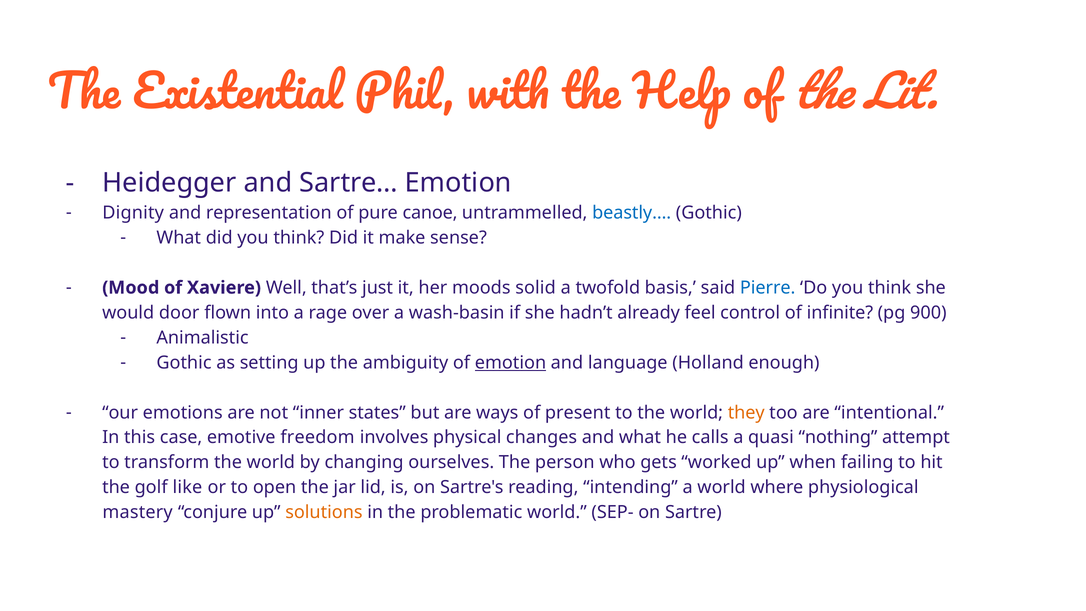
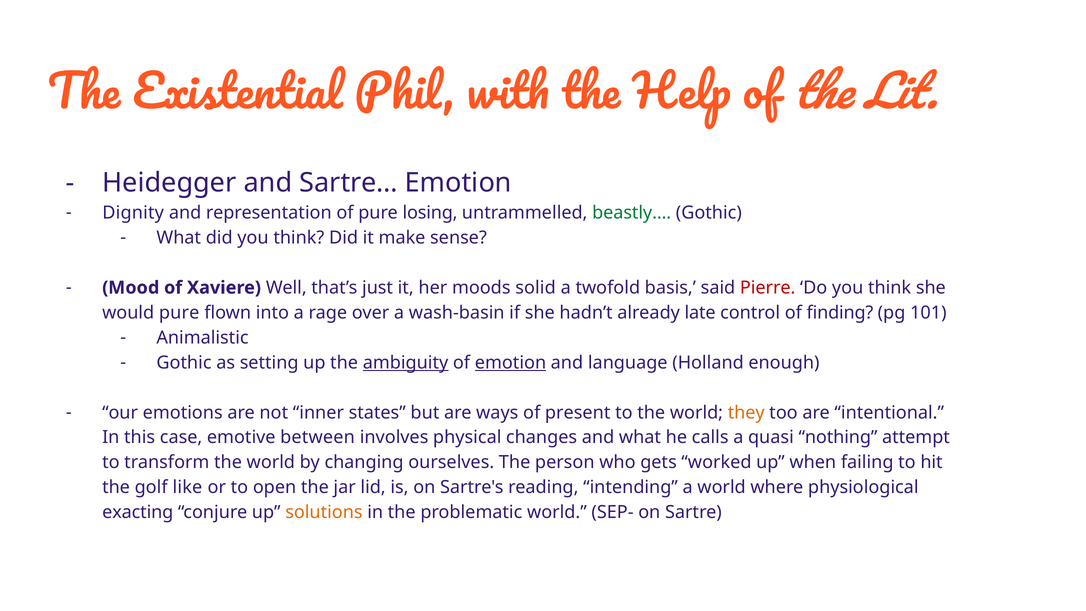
canoe: canoe -> losing
beastly… colour: blue -> green
Pierre colour: blue -> red
would door: door -> pure
feel: feel -> late
infinite: infinite -> finding
900: 900 -> 101
ambiguity underline: none -> present
freedom: freedom -> between
mastery: mastery -> exacting
